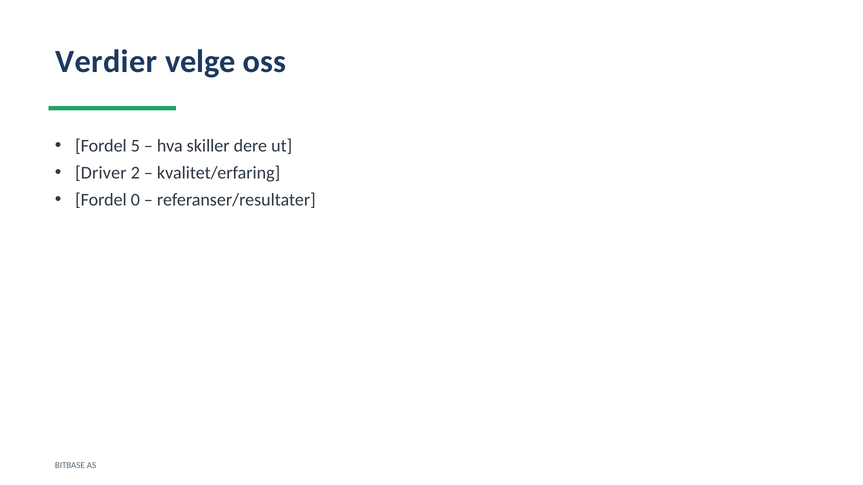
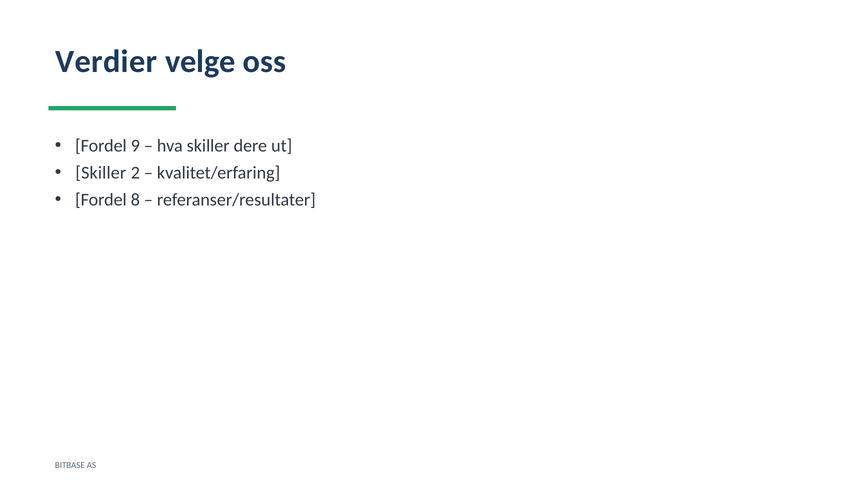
5: 5 -> 9
Driver at (101, 173): Driver -> Skiller
0: 0 -> 8
